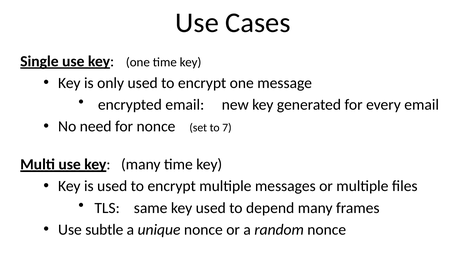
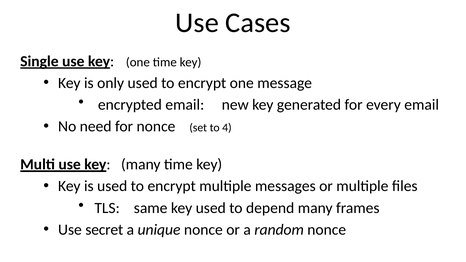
7: 7 -> 4
subtle: subtle -> secret
